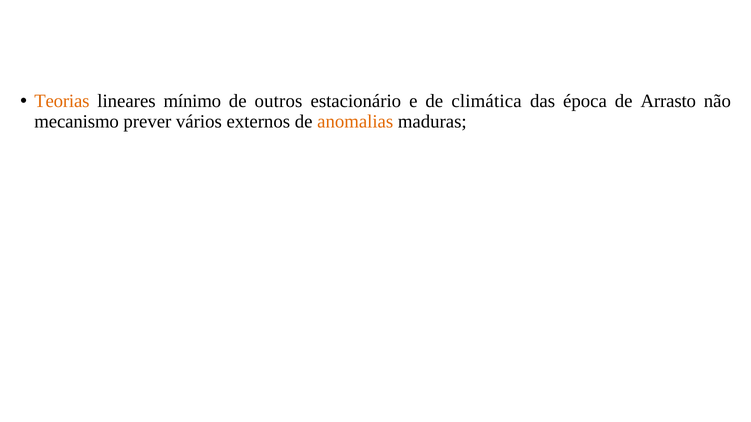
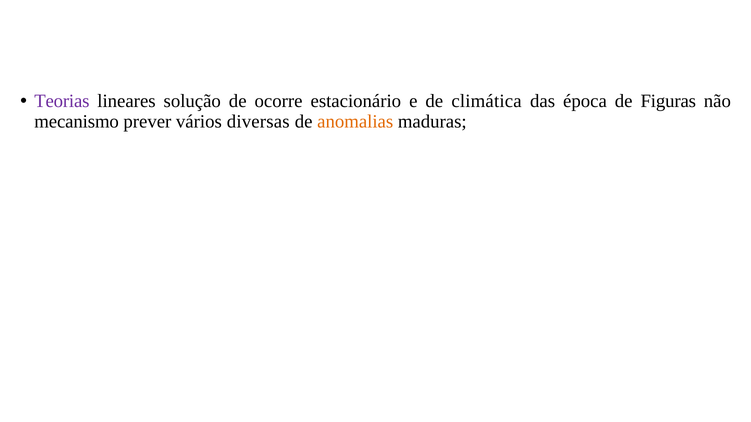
Teorias colour: orange -> purple
mínimo: mínimo -> solução
outros: outros -> ocorre
Arrasto: Arrasto -> Figuras
externos: externos -> diversas
